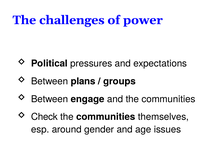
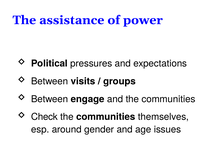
challenges: challenges -> assistance
plans: plans -> visits
